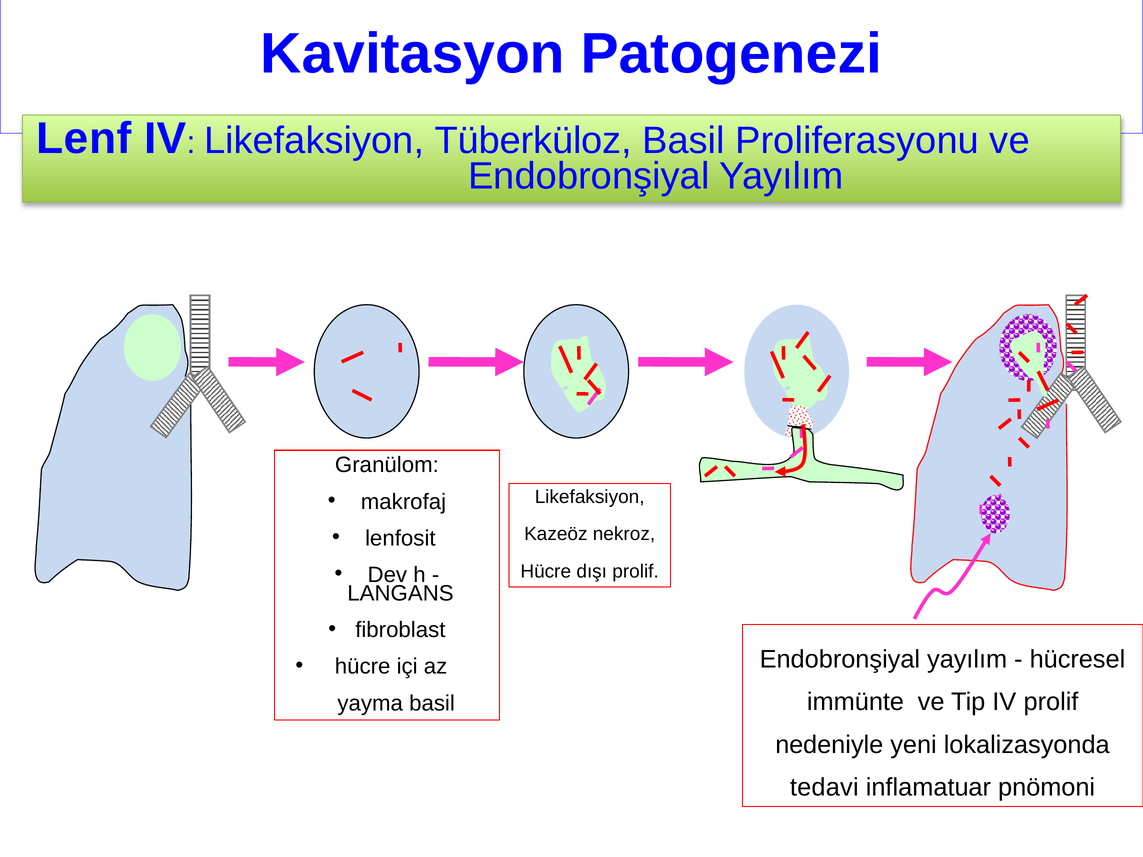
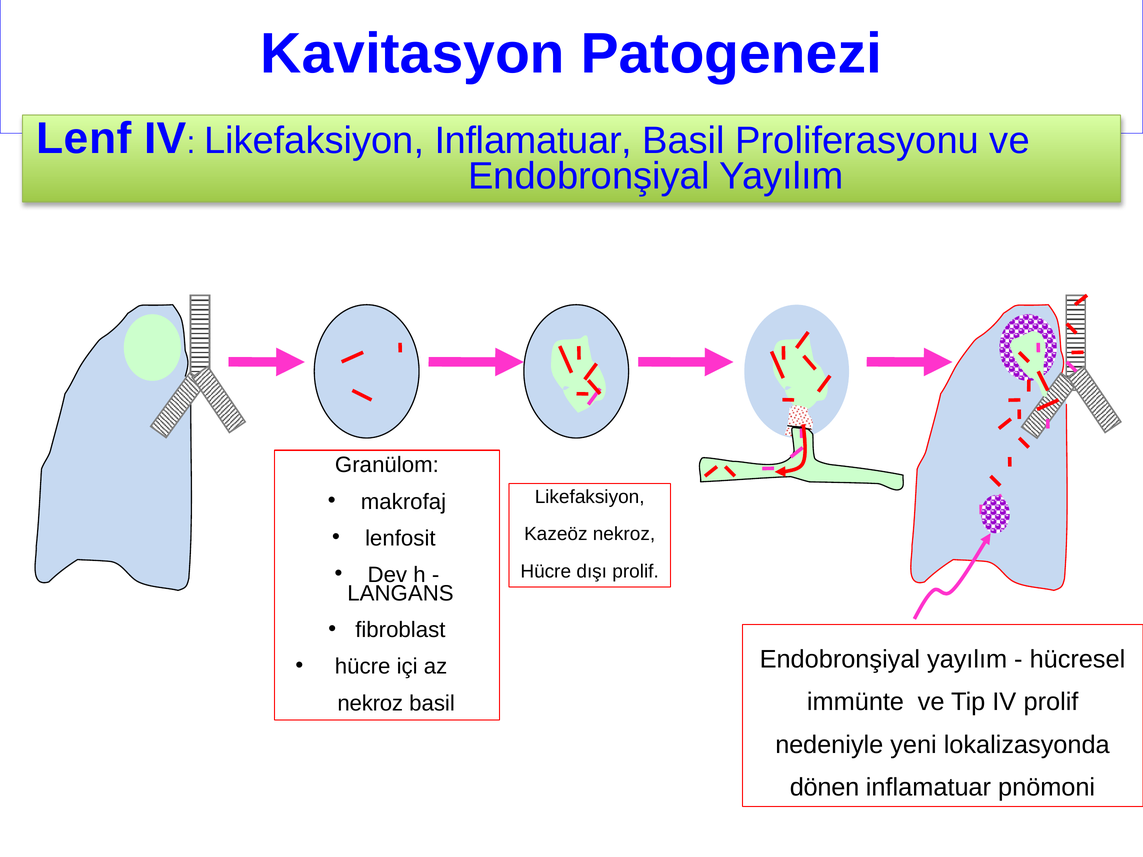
Likefaksiyon Tüberküloz: Tüberküloz -> Inflamatuar
yayma at (370, 703): yayma -> nekroz
tedavi: tedavi -> dönen
